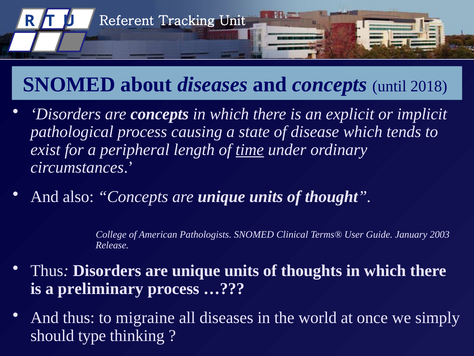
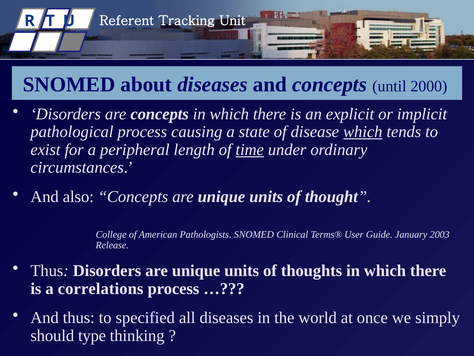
2018: 2018 -> 2000
which at (363, 132) underline: none -> present
preliminary: preliminary -> correlations
migraine: migraine -> specified
